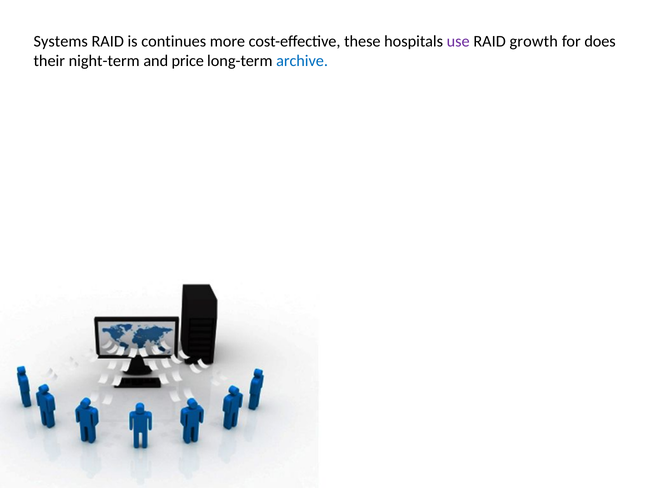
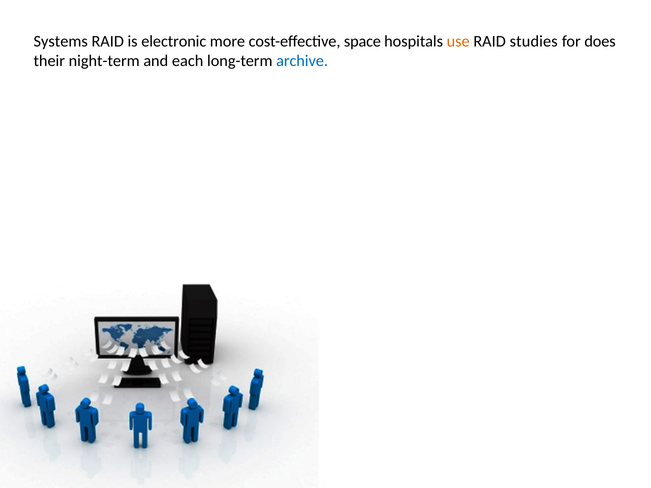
continues: continues -> electronic
these: these -> space
use colour: purple -> orange
growth: growth -> studies
price: price -> each
